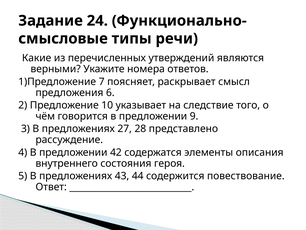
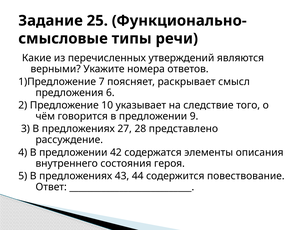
24: 24 -> 25
